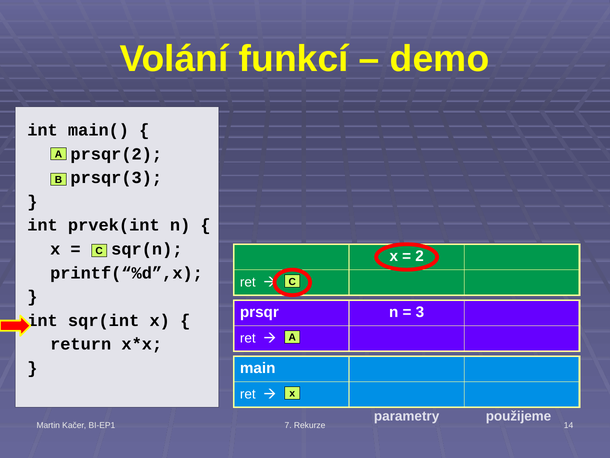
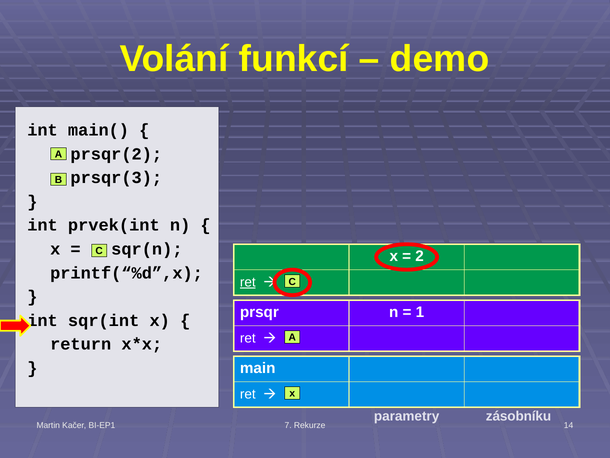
ret at (248, 282) underline: none -> present
3: 3 -> 1
použijeme: použijeme -> zásobníku
